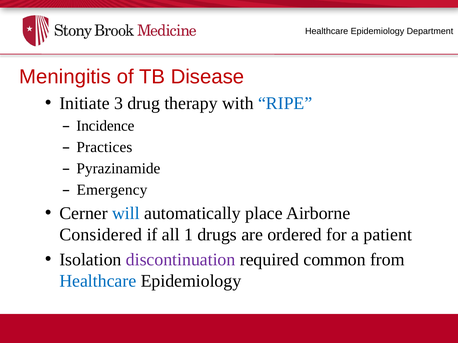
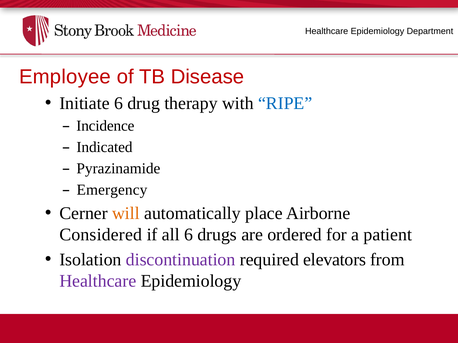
Meningitis: Meningitis -> Employee
Initiate 3: 3 -> 6
Practices: Practices -> Indicated
will colour: blue -> orange
all 1: 1 -> 6
common: common -> elevators
Healthcare at (98, 281) colour: blue -> purple
